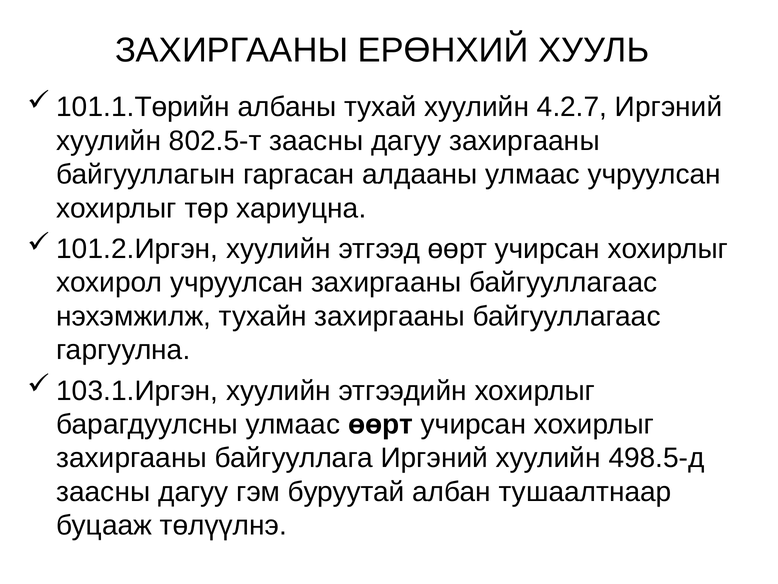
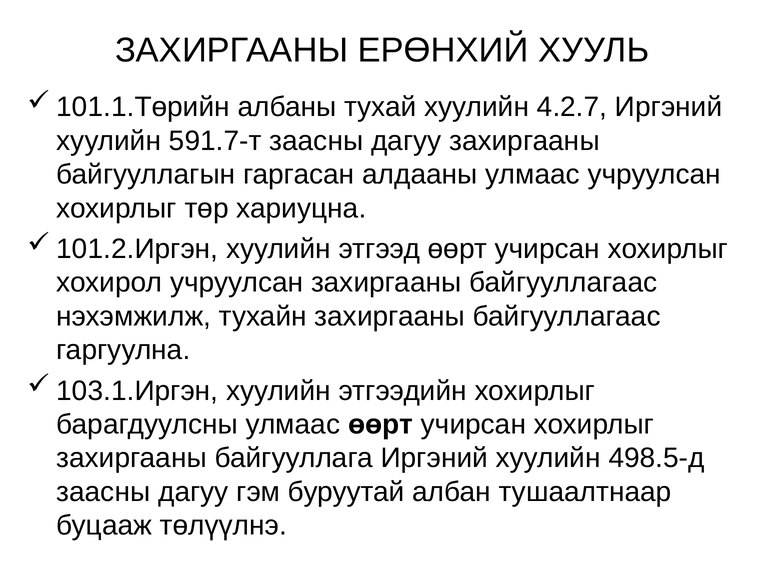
802.5-т: 802.5-т -> 591.7-т
